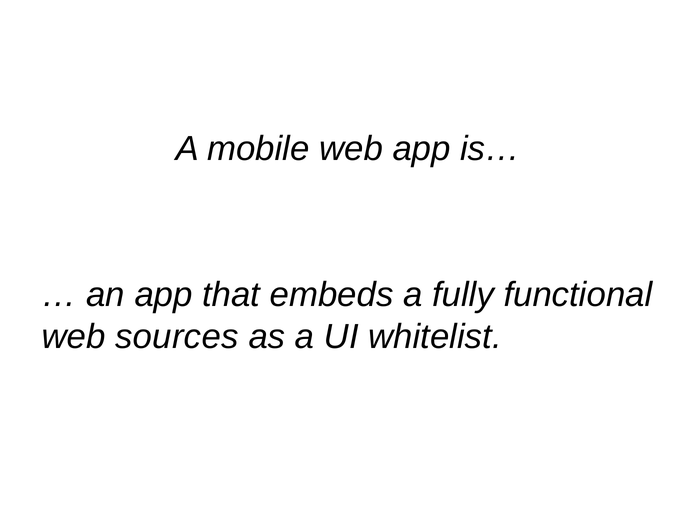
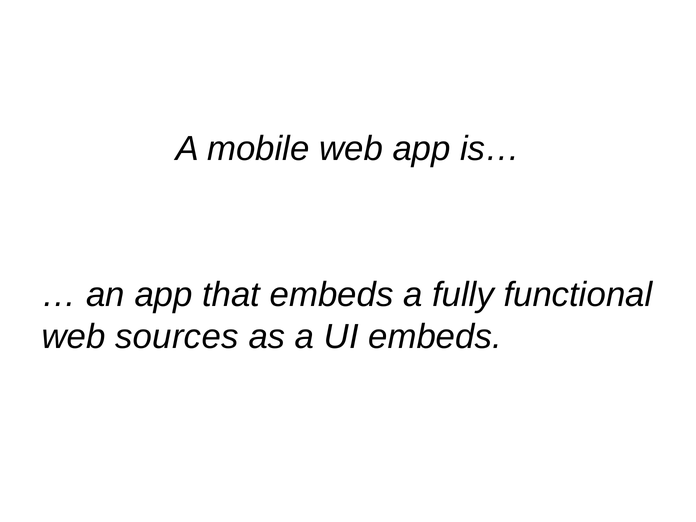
UI whitelist: whitelist -> embeds
